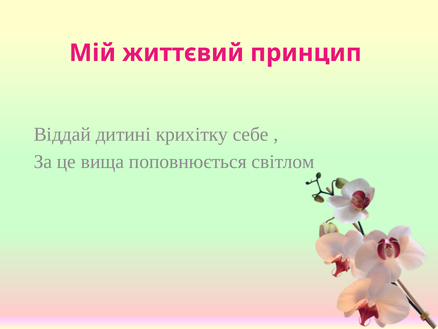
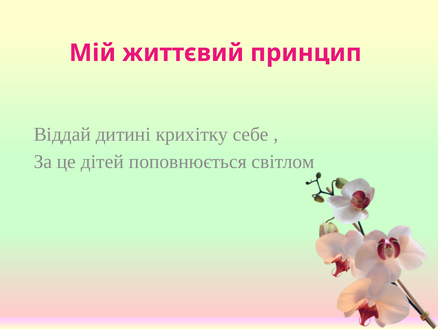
вища: вища -> дітей
